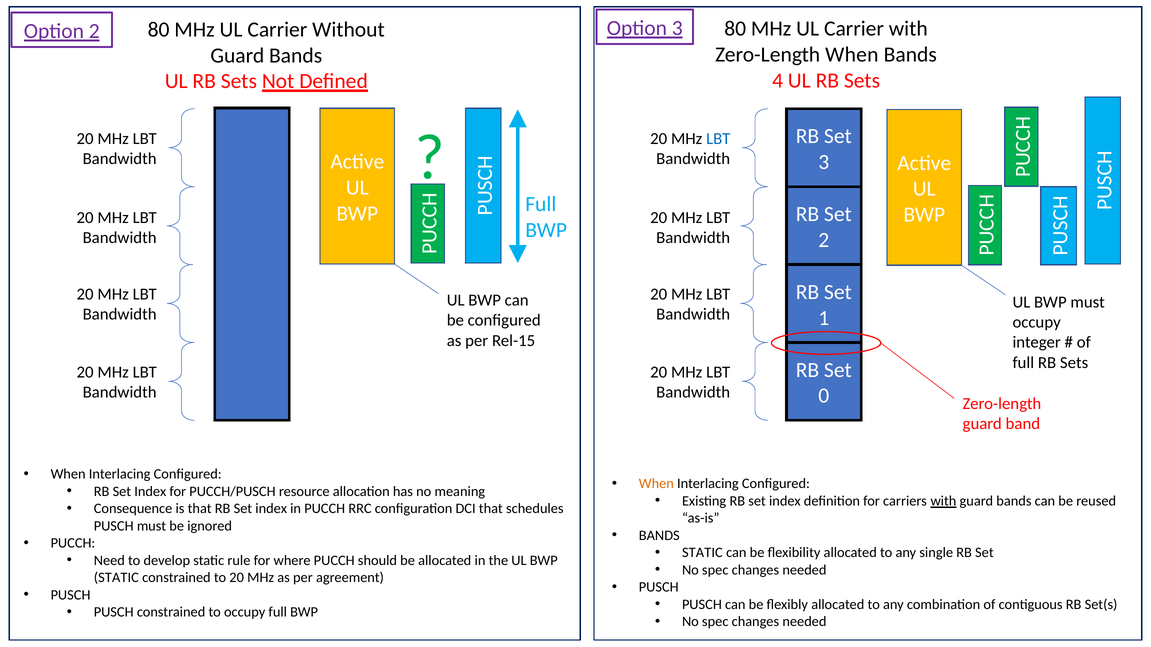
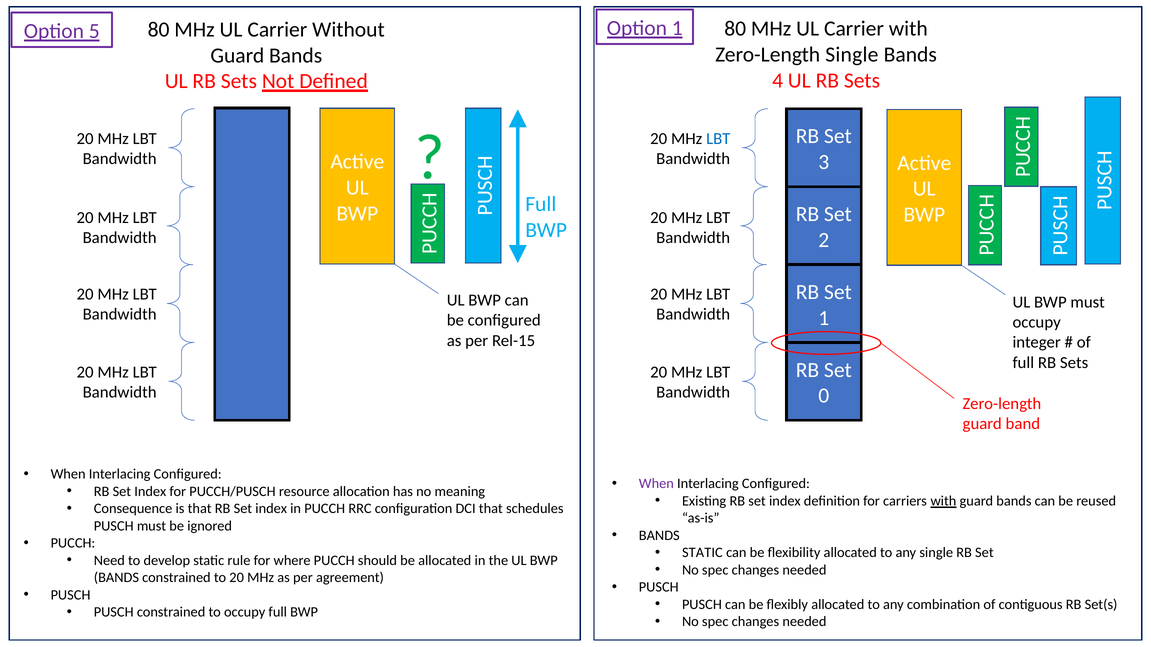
Option 2: 2 -> 5
Option 3: 3 -> 1
Zero-Length When: When -> Single
When at (656, 484) colour: orange -> purple
STATIC at (116, 578): STATIC -> BANDS
